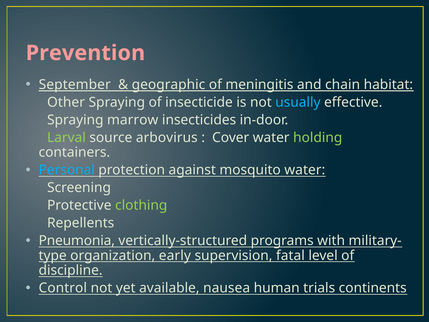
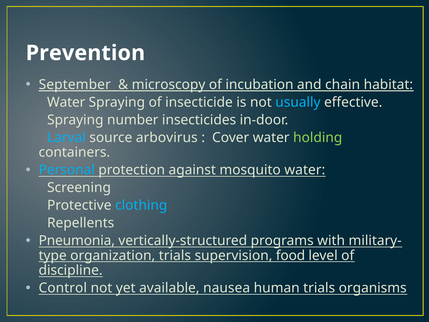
Prevention colour: pink -> white
geographic: geographic -> microscopy
meningitis: meningitis -> incubation
Other at (66, 102): Other -> Water
marrow: marrow -> number
Larval colour: light green -> light blue
clothing colour: light green -> light blue
organization early: early -> trials
fatal: fatal -> food
continents: continents -> organisms
